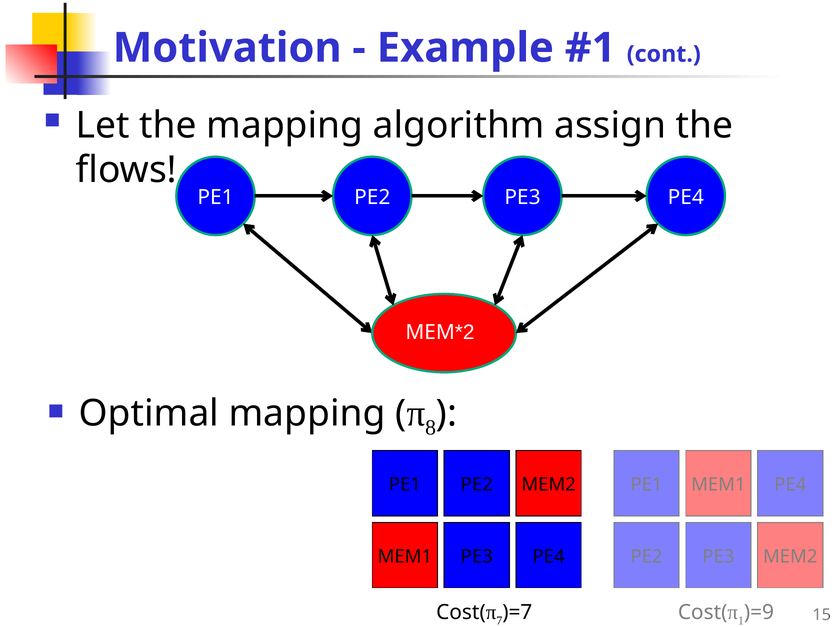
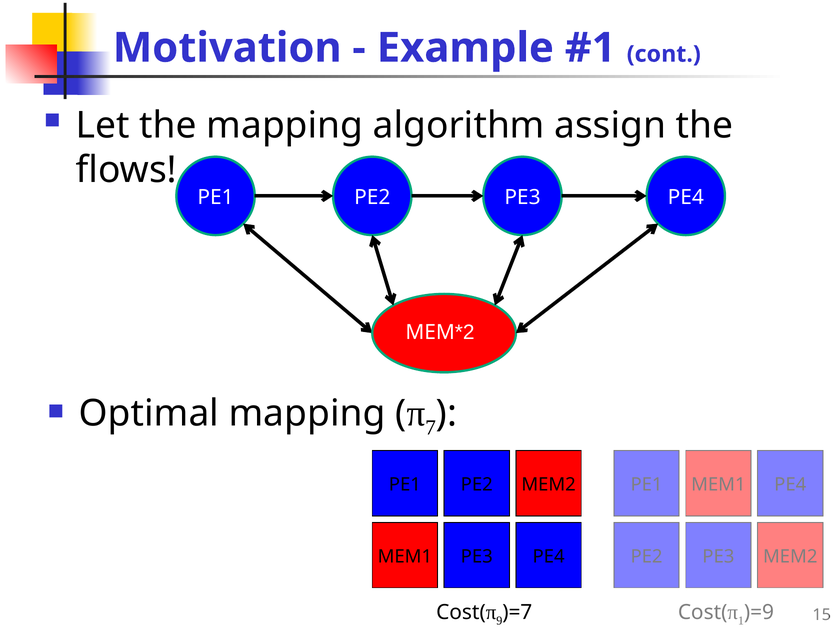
8: 8 -> 7
7: 7 -> 9
